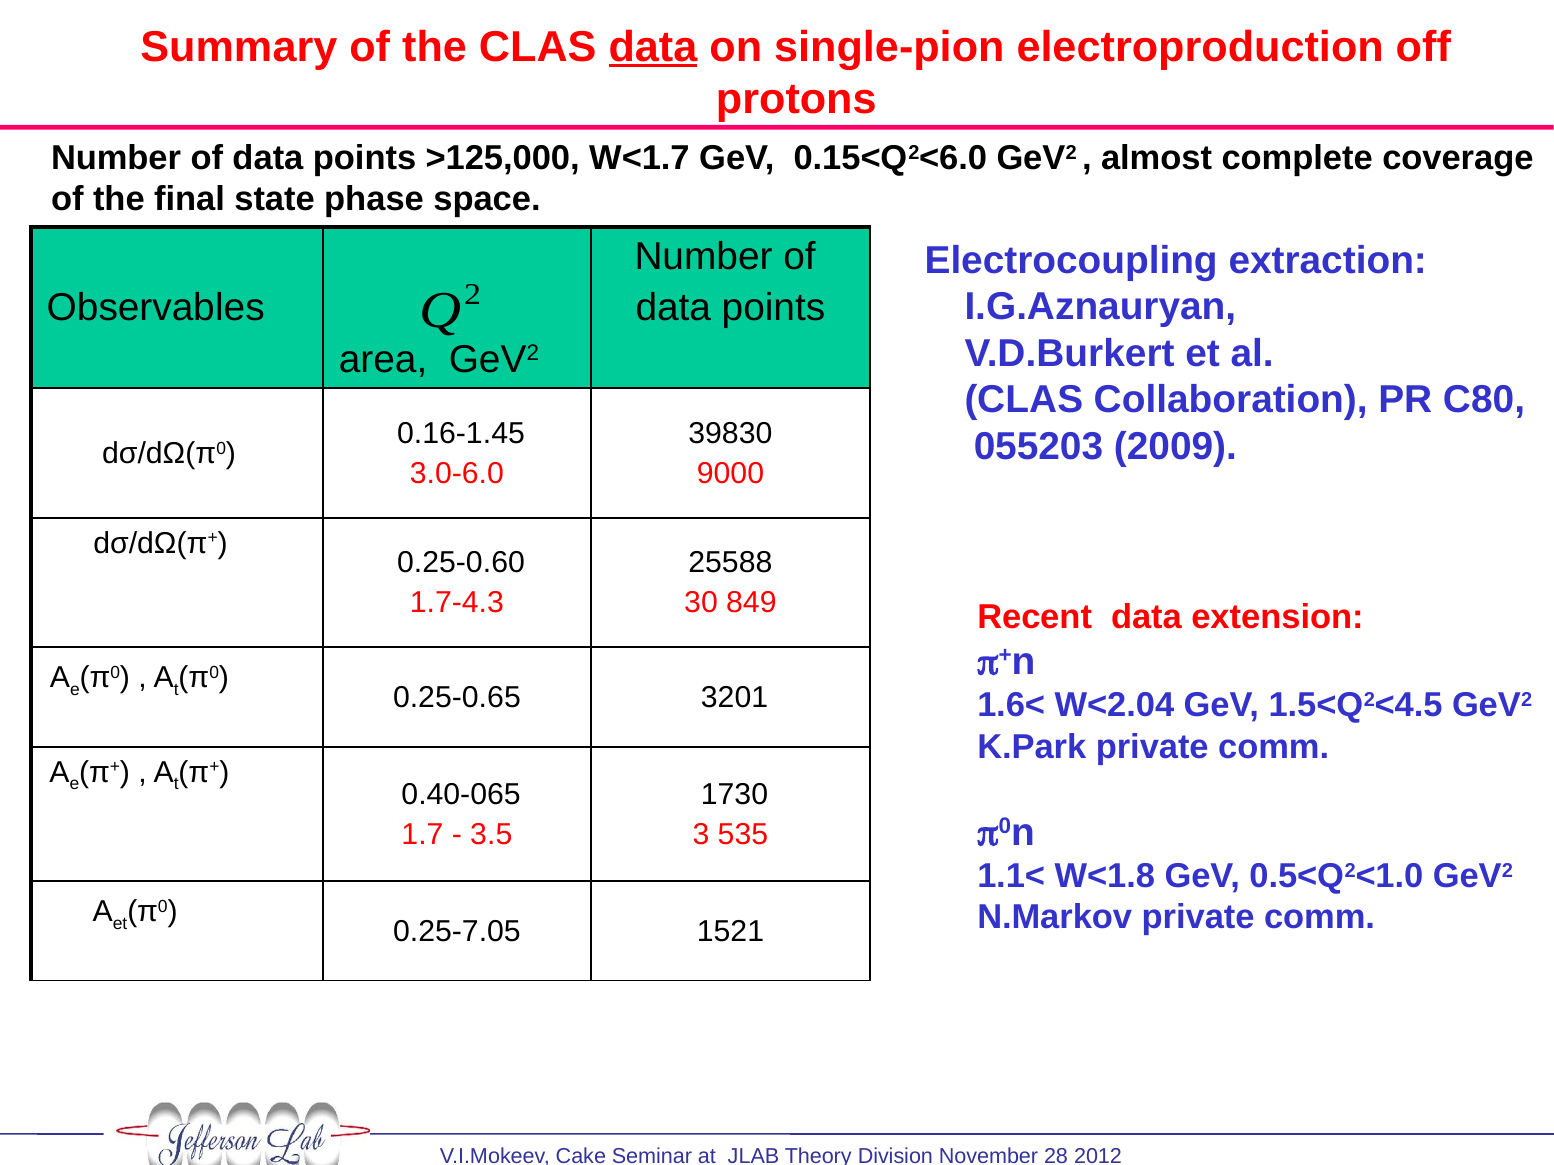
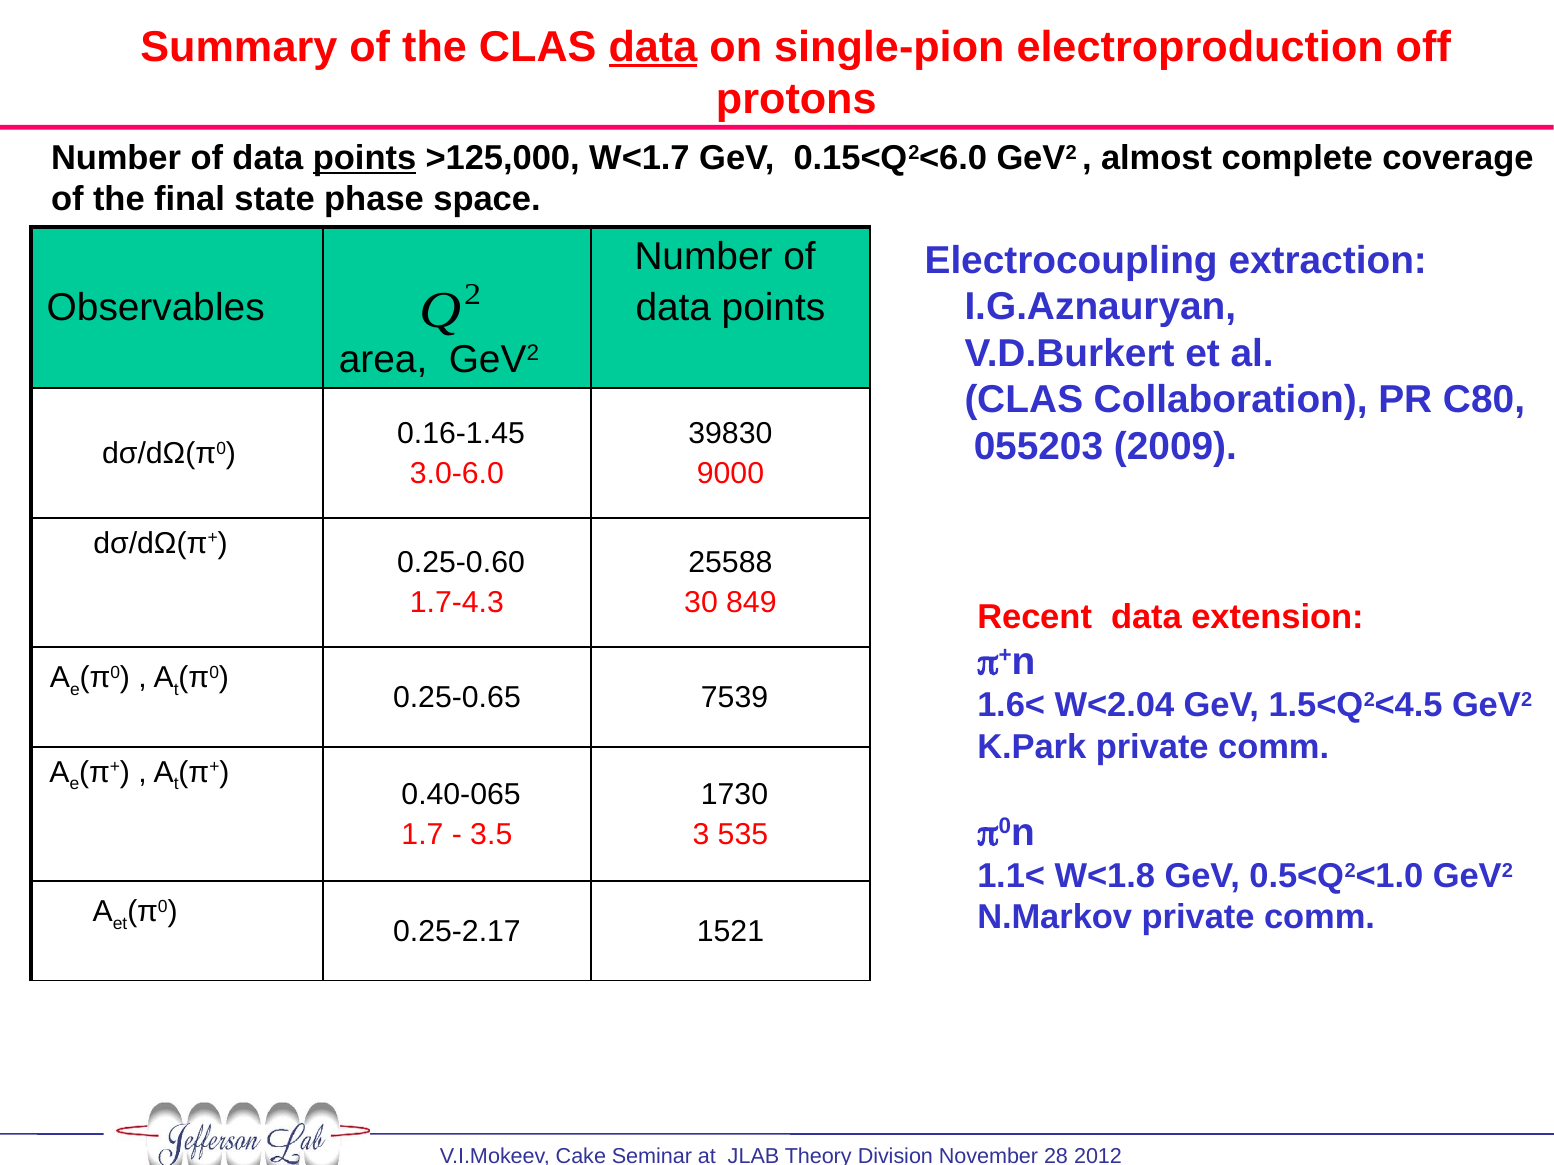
points at (365, 158) underline: none -> present
3201: 3201 -> 7539
0.25-7.05: 0.25-7.05 -> 0.25-2.17
